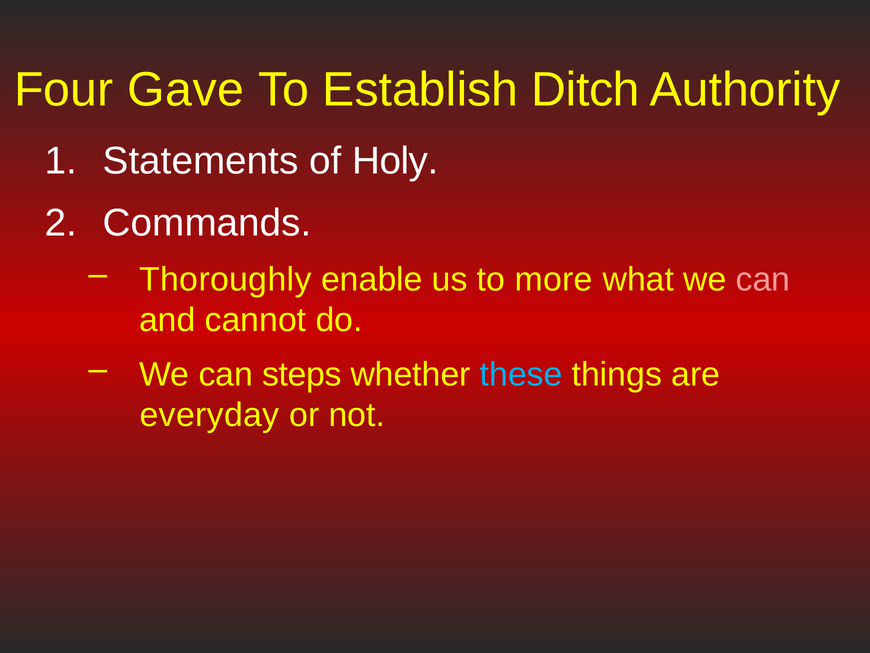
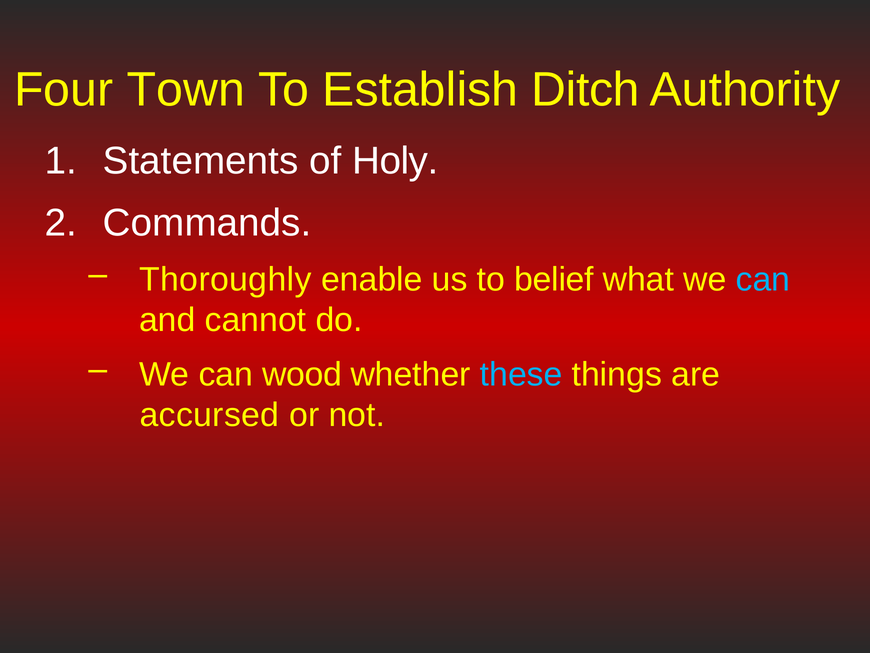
Gave: Gave -> Town
more: more -> belief
can at (763, 279) colour: pink -> light blue
steps: steps -> wood
everyday: everyday -> accursed
